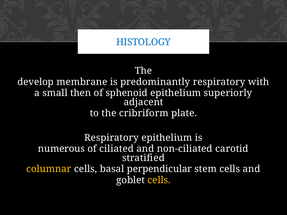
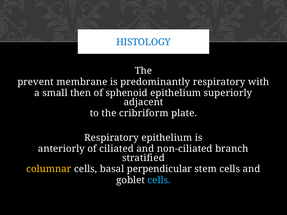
develop: develop -> prevent
numerous: numerous -> anteriorly
carotid: carotid -> branch
cells at (159, 180) colour: yellow -> light blue
